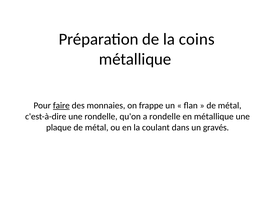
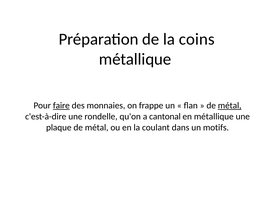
métal at (230, 106) underline: none -> present
a rondelle: rondelle -> cantonal
gravés: gravés -> motifs
